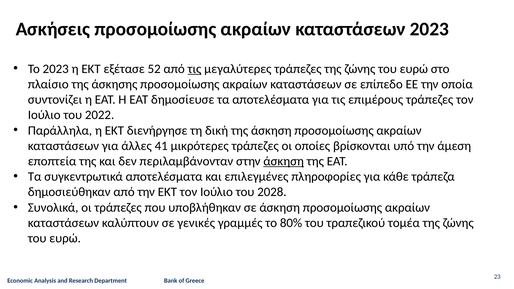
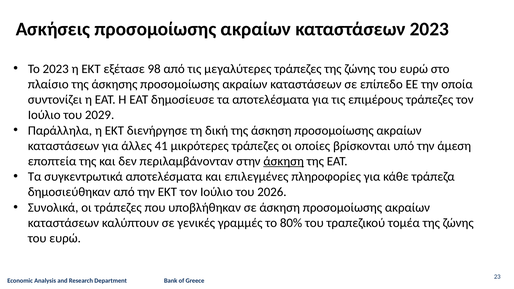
52: 52 -> 98
τις at (194, 69) underline: present -> none
2022: 2022 -> 2029
2028: 2028 -> 2026
